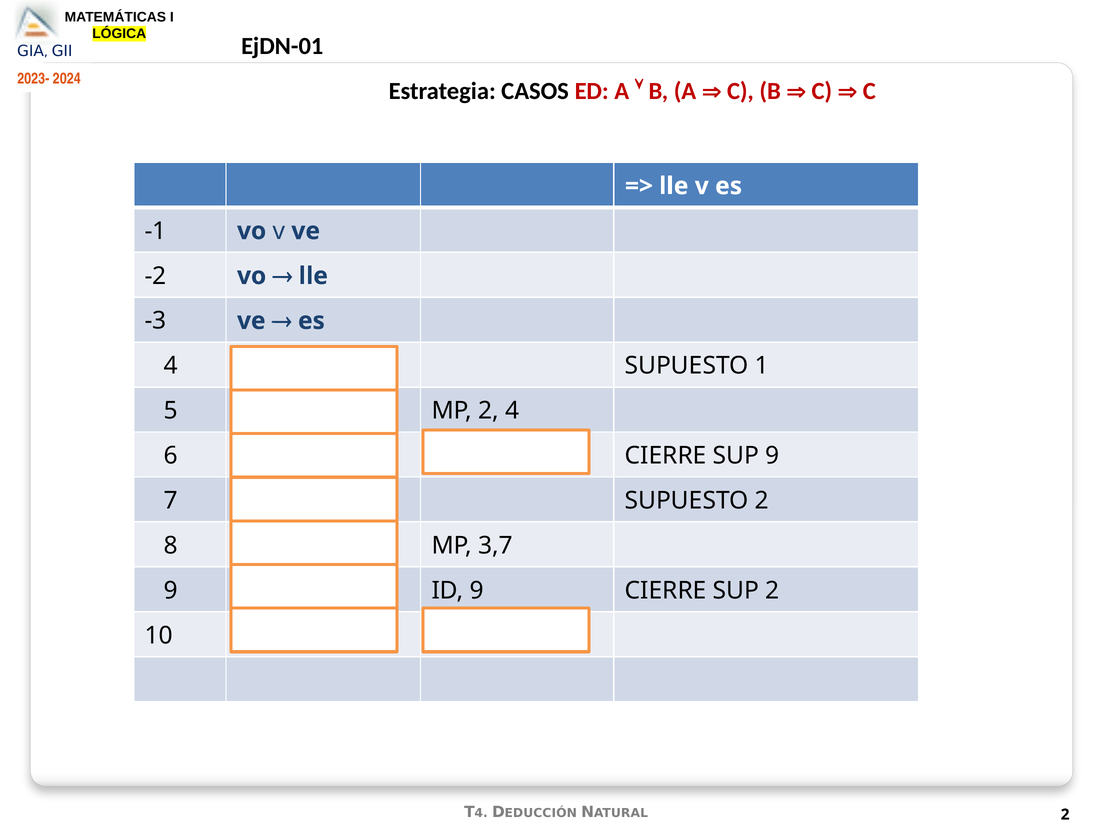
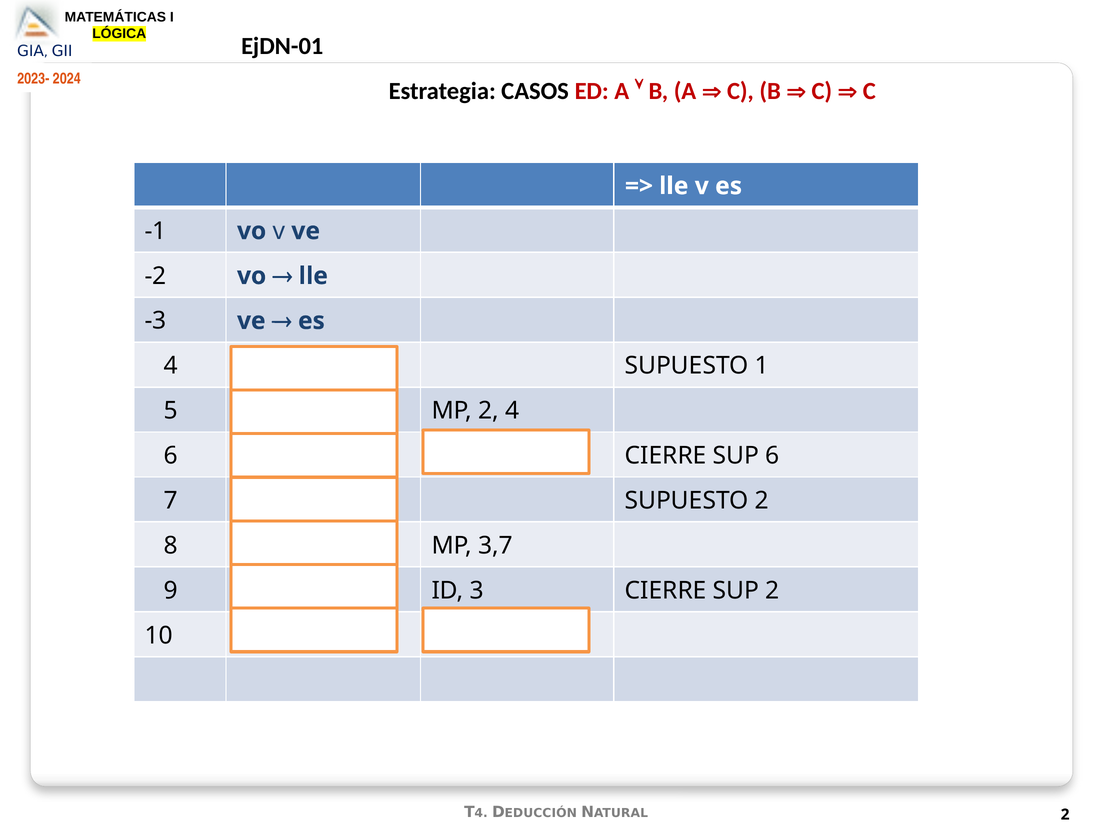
SUP 9: 9 -> 6
ID 9: 9 -> 3
